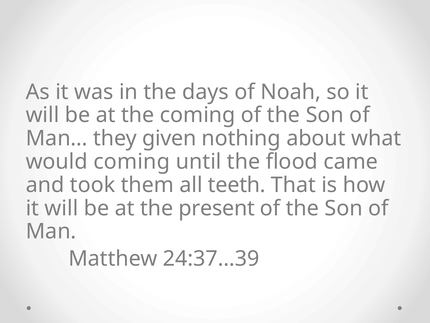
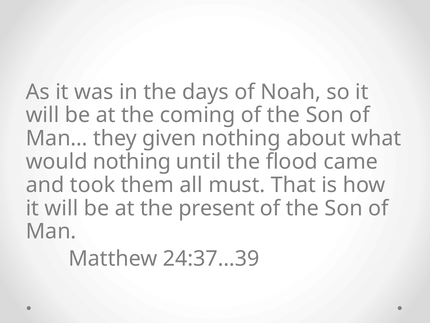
would coming: coming -> nothing
teeth: teeth -> must
